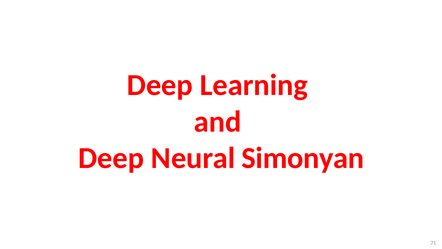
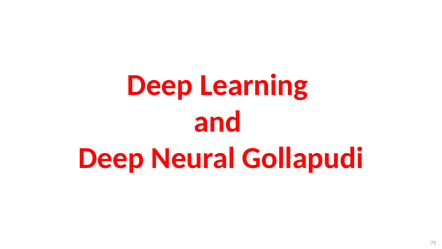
Simonyan: Simonyan -> Gollapudi
